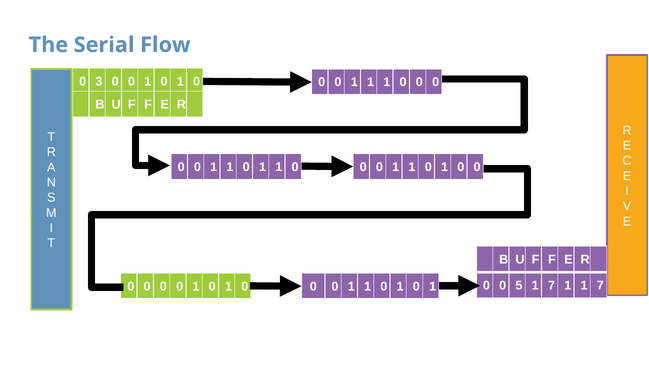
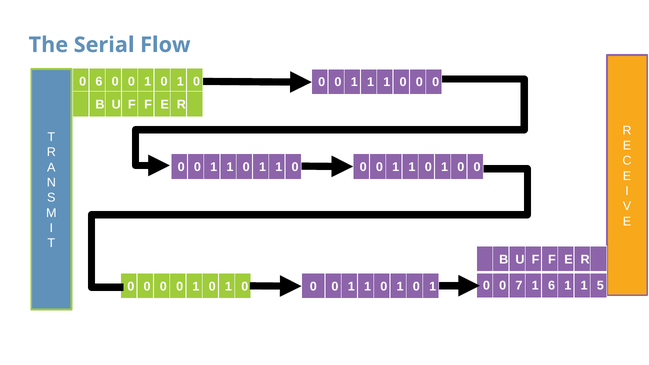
0 3: 3 -> 6
5: 5 -> 7
7 at (552, 286): 7 -> 6
1 1 7: 7 -> 5
